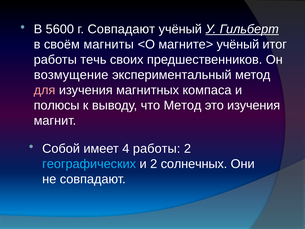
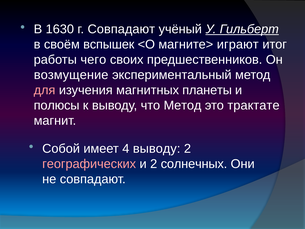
5600: 5600 -> 1630
магниты: магниты -> вспышек
магните> учёный: учёный -> играют
течь: течь -> чего
компаса: компаса -> планеты
это изучения: изучения -> трактате
4 работы: работы -> выводу
географических colour: light blue -> pink
